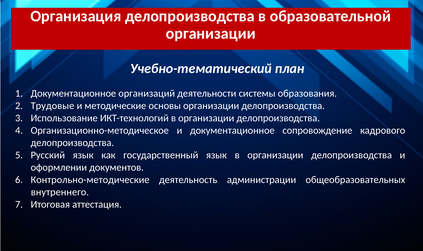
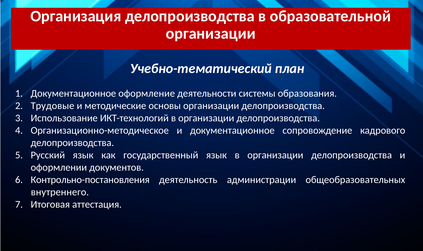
организаций: организаций -> оформление
Контрольно-методические: Контрольно-методические -> Контрольно-постановления
